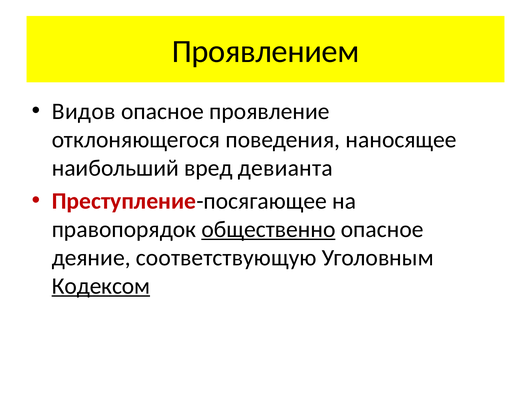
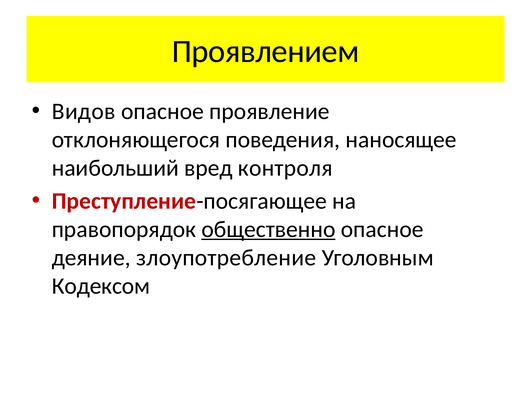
девианта: девианта -> контроля
соответствующую: соответствующую -> злоупотребление
Кодексом underline: present -> none
